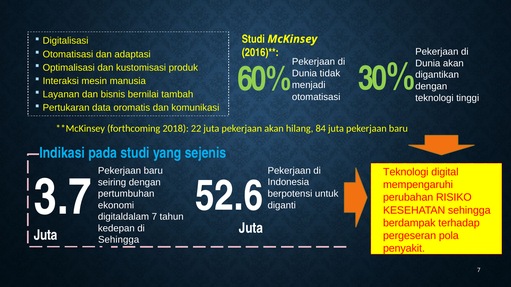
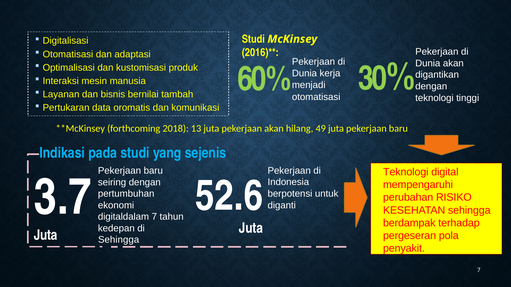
tidak: tidak -> kerja
22: 22 -> 13
84: 84 -> 49
